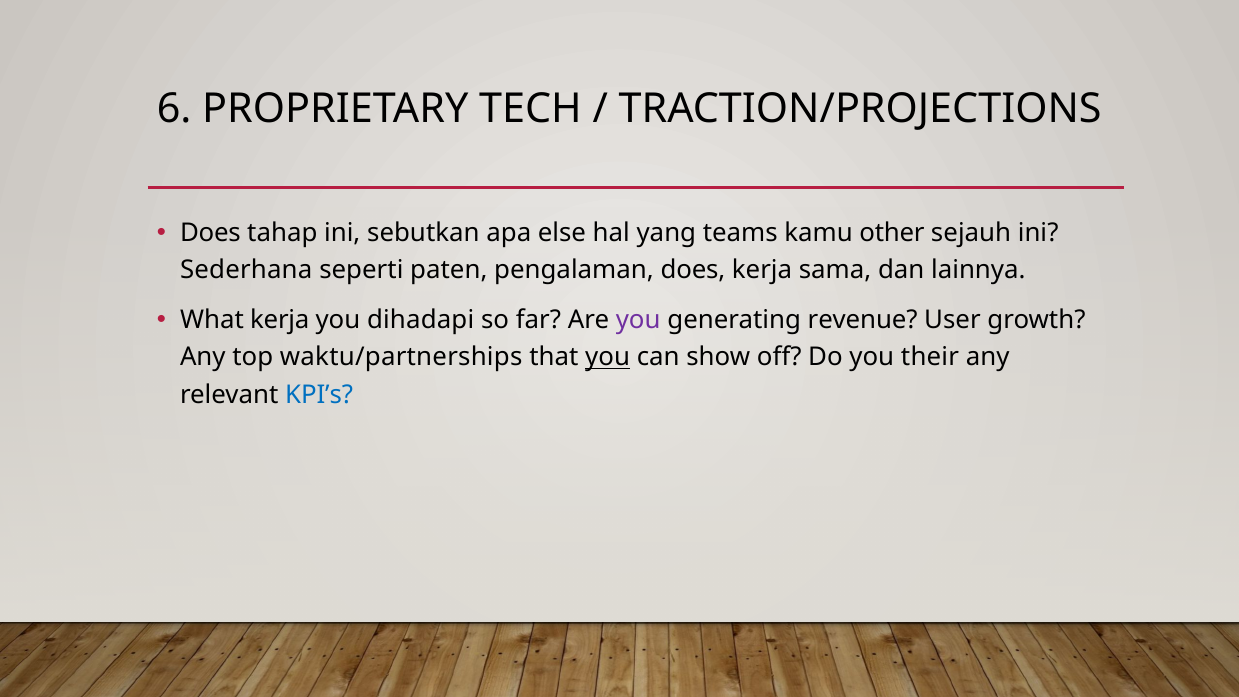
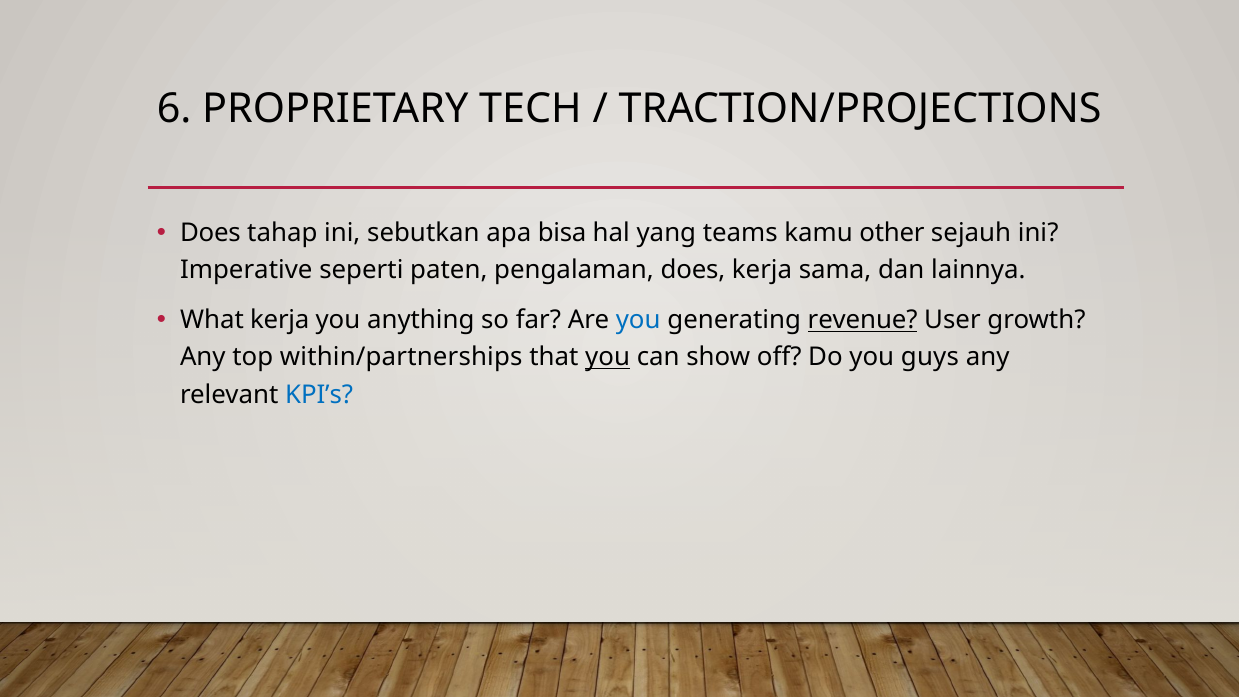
else: else -> bisa
Sederhana: Sederhana -> Imperative
dihadapi: dihadapi -> anything
you at (638, 320) colour: purple -> blue
revenue underline: none -> present
waktu/partnerships: waktu/partnerships -> within/partnerships
their: their -> guys
